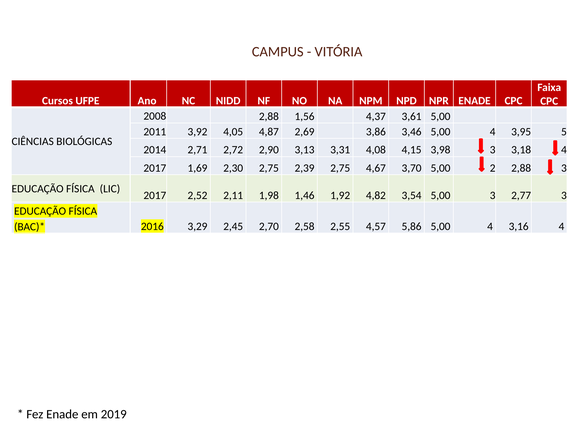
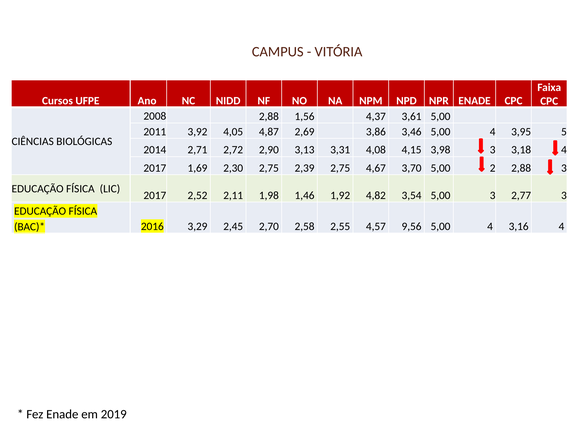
5,86: 5,86 -> 9,56
